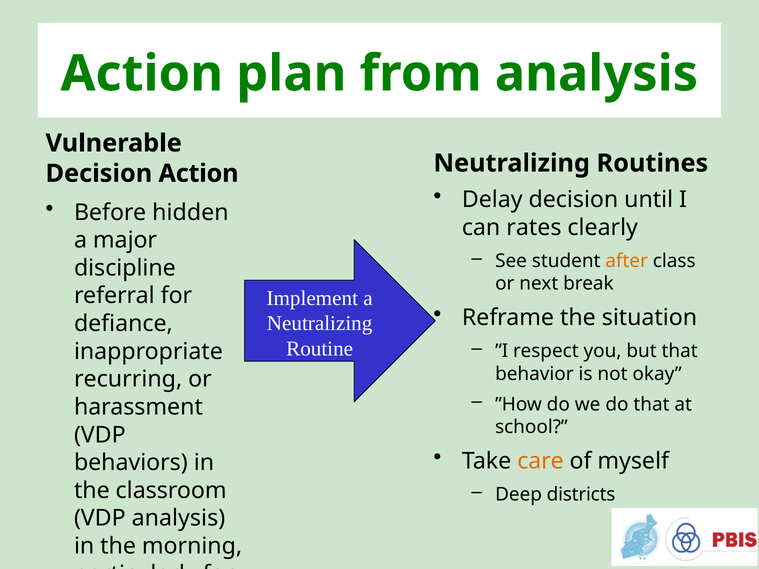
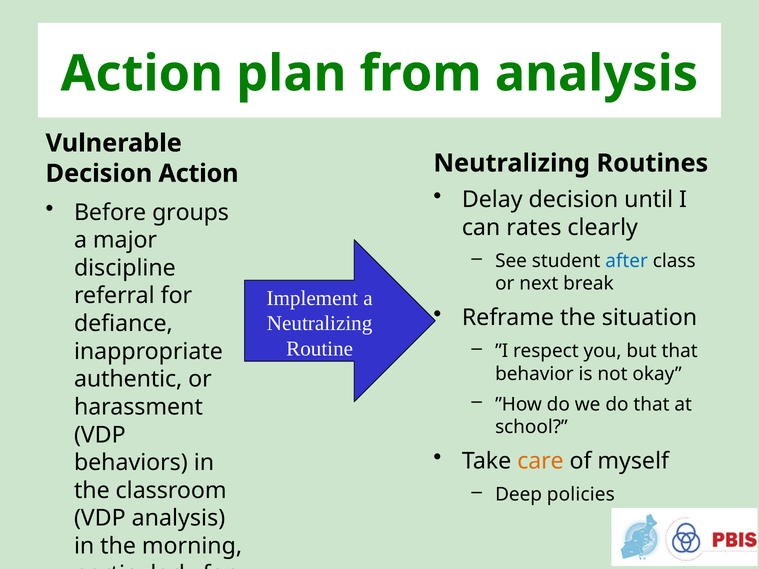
hidden: hidden -> groups
after colour: orange -> blue
recurring: recurring -> authentic
districts: districts -> policies
